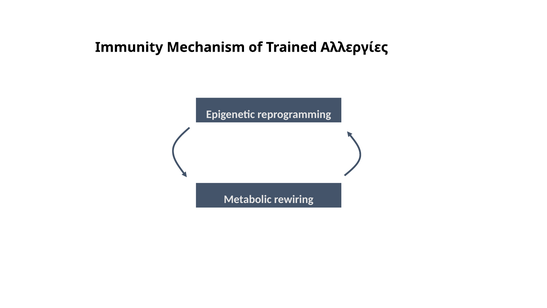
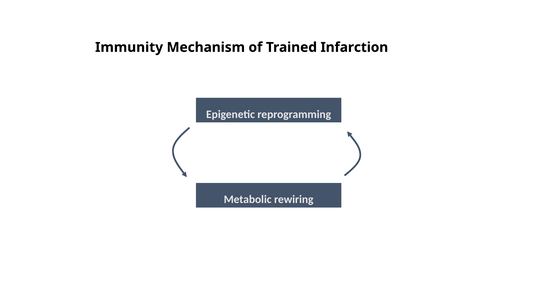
Αλλεργίες: Αλλεργίες -> Infarction
